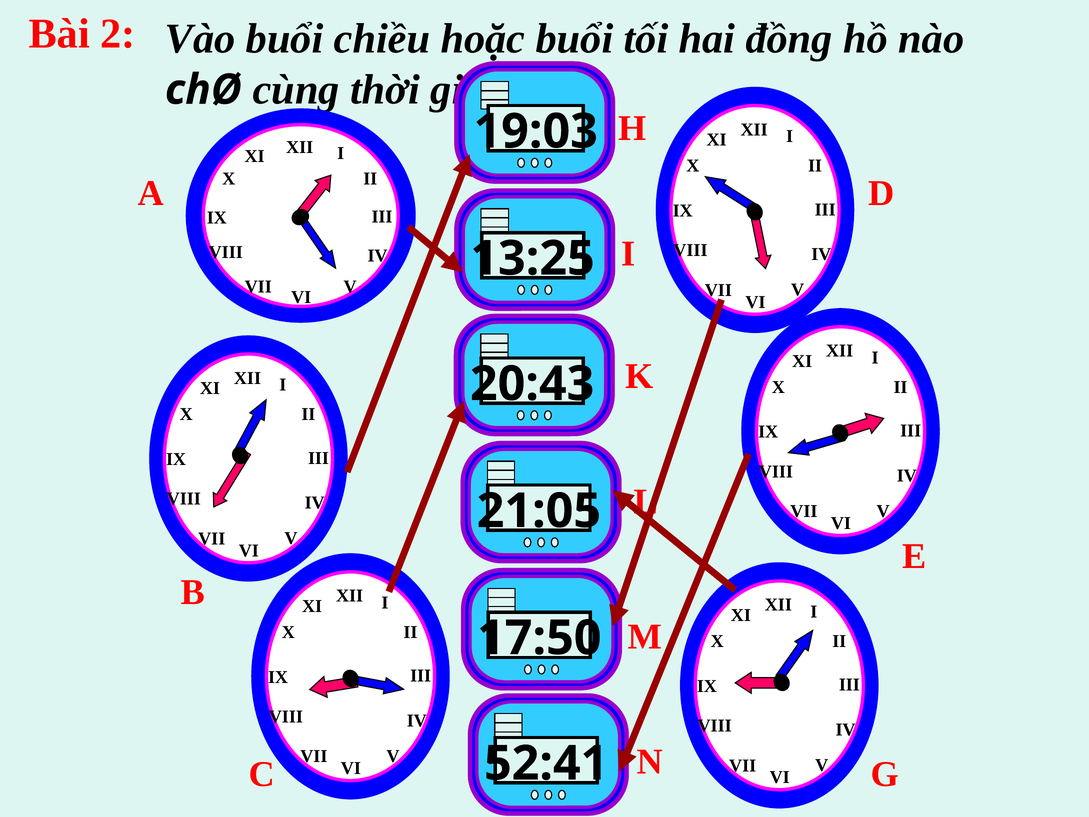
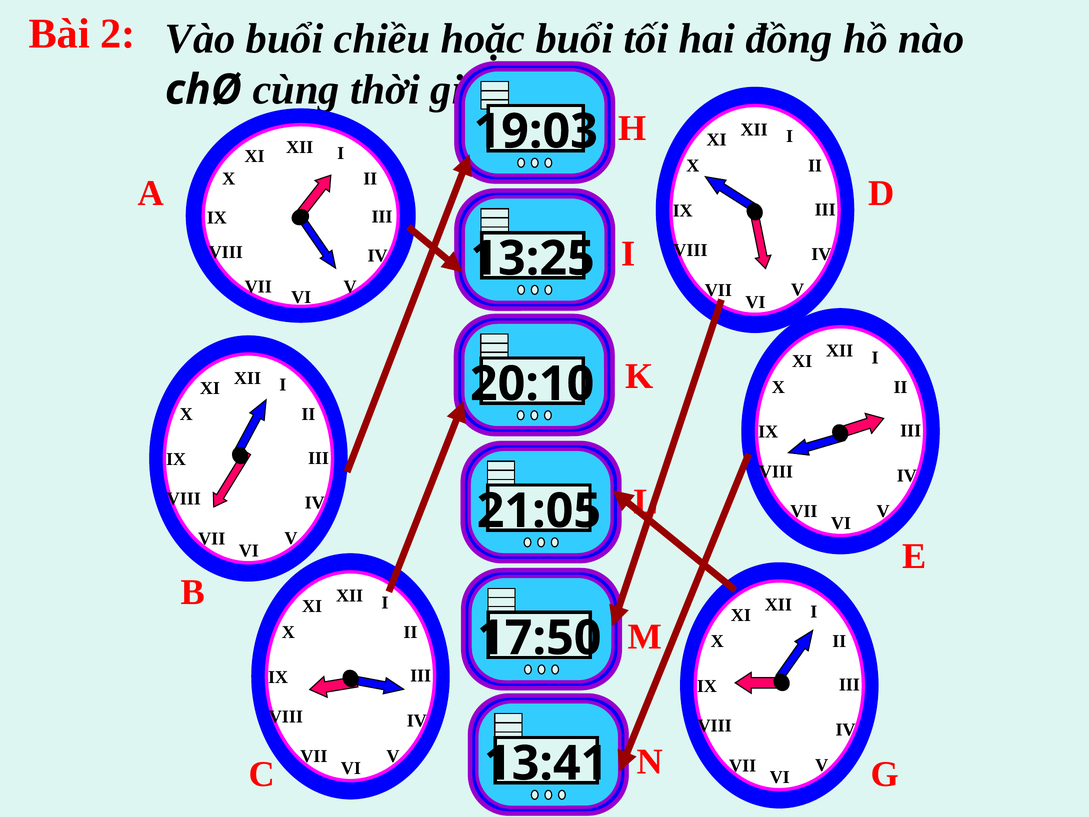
20:43: 20:43 -> 20:10
52:41: 52:41 -> 13:41
